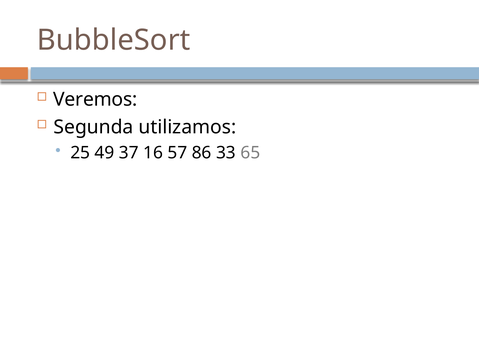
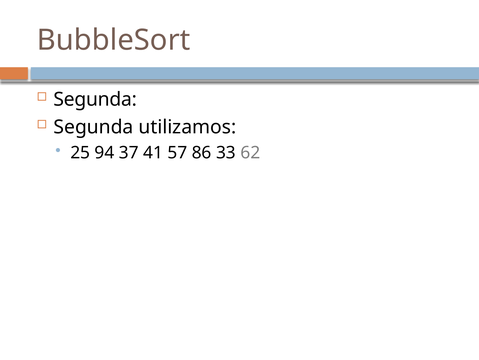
Veremos at (95, 99): Veremos -> Segunda
49: 49 -> 94
16: 16 -> 41
65: 65 -> 62
